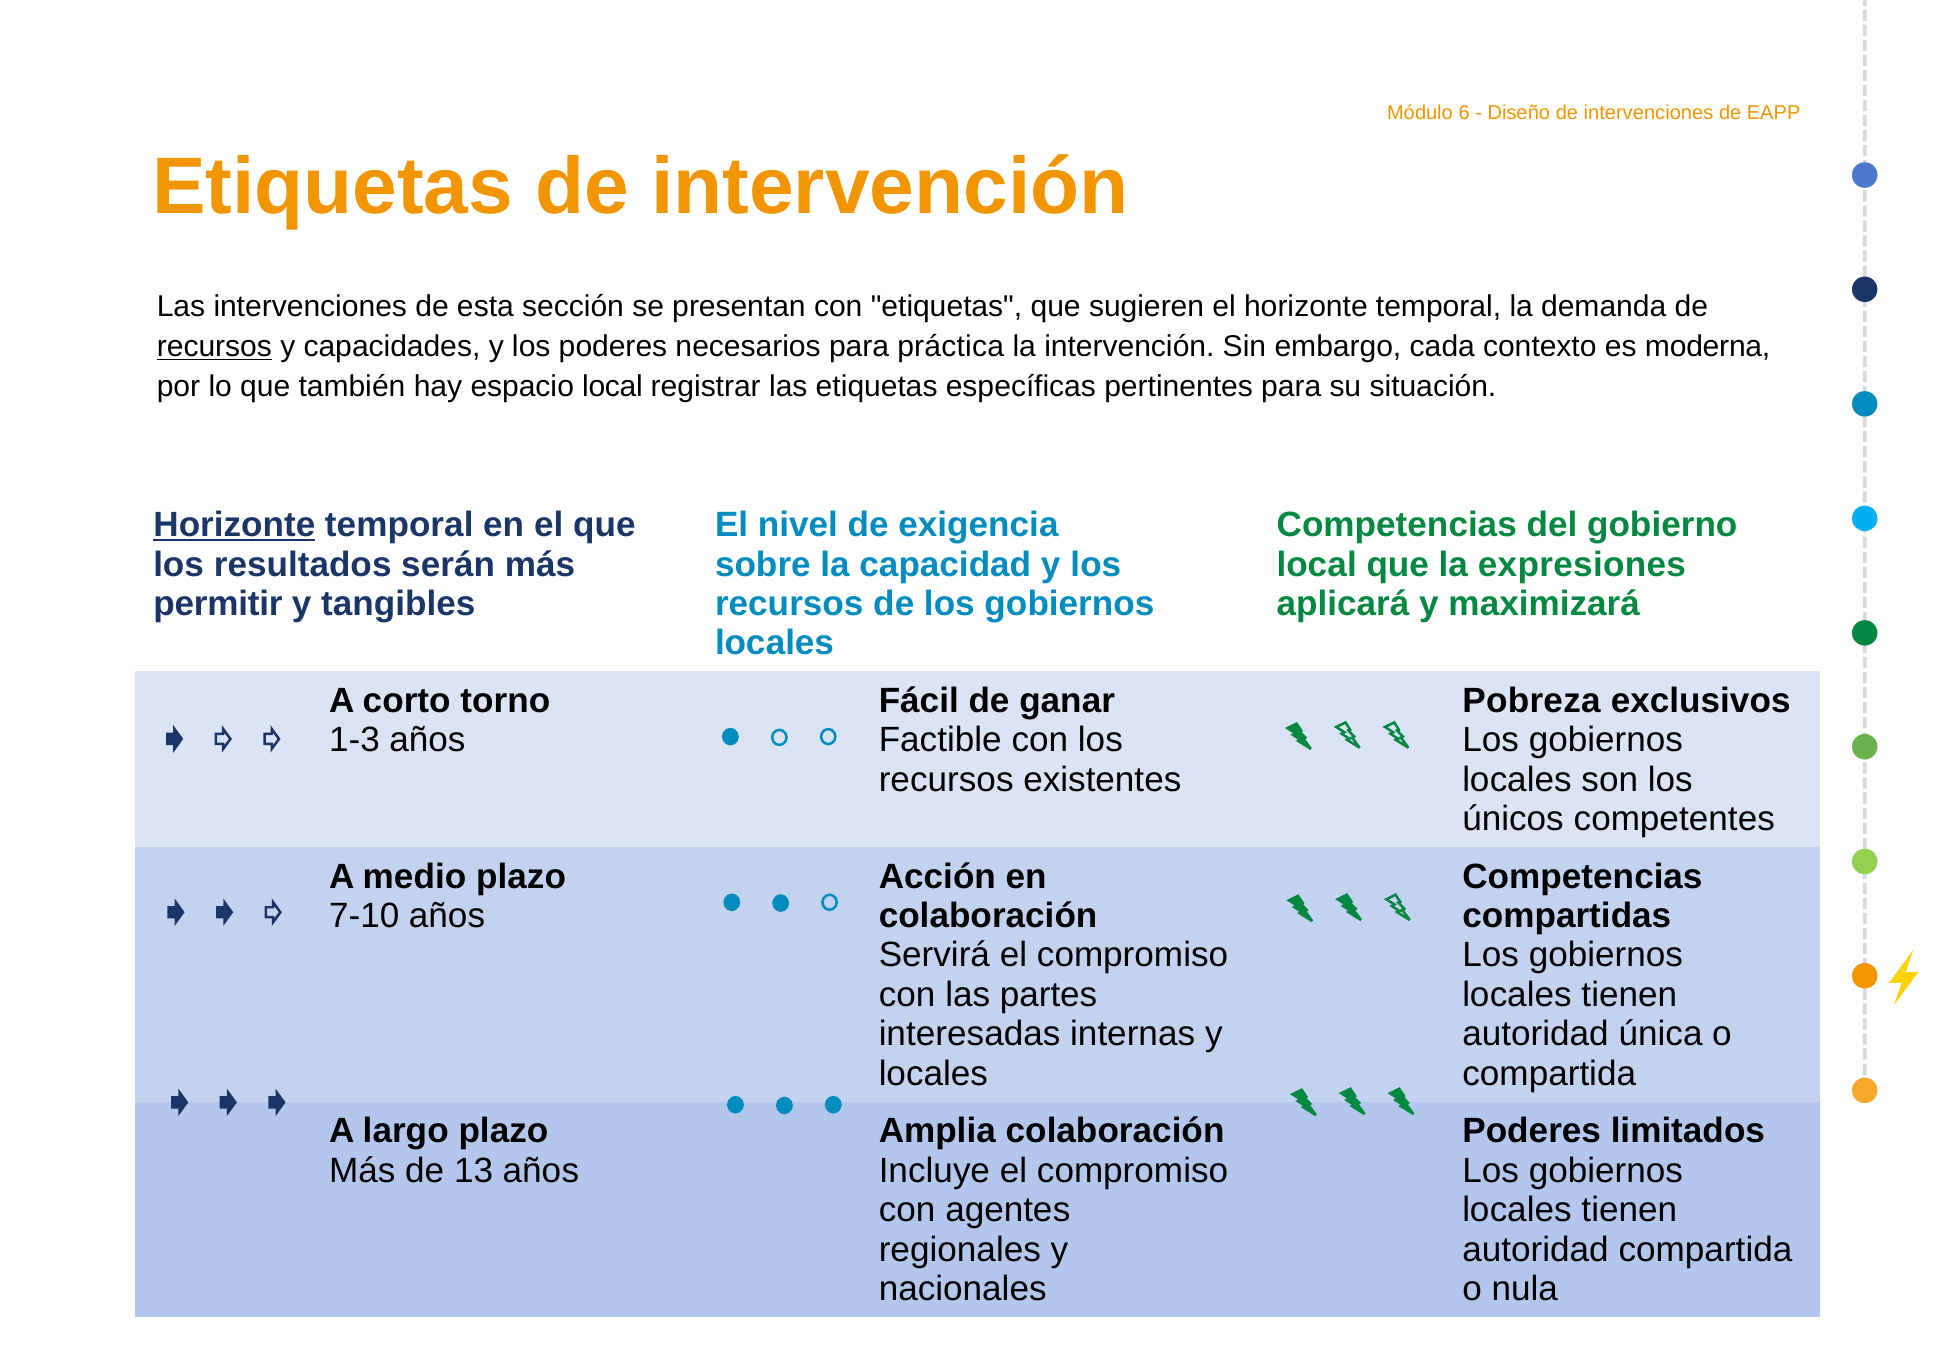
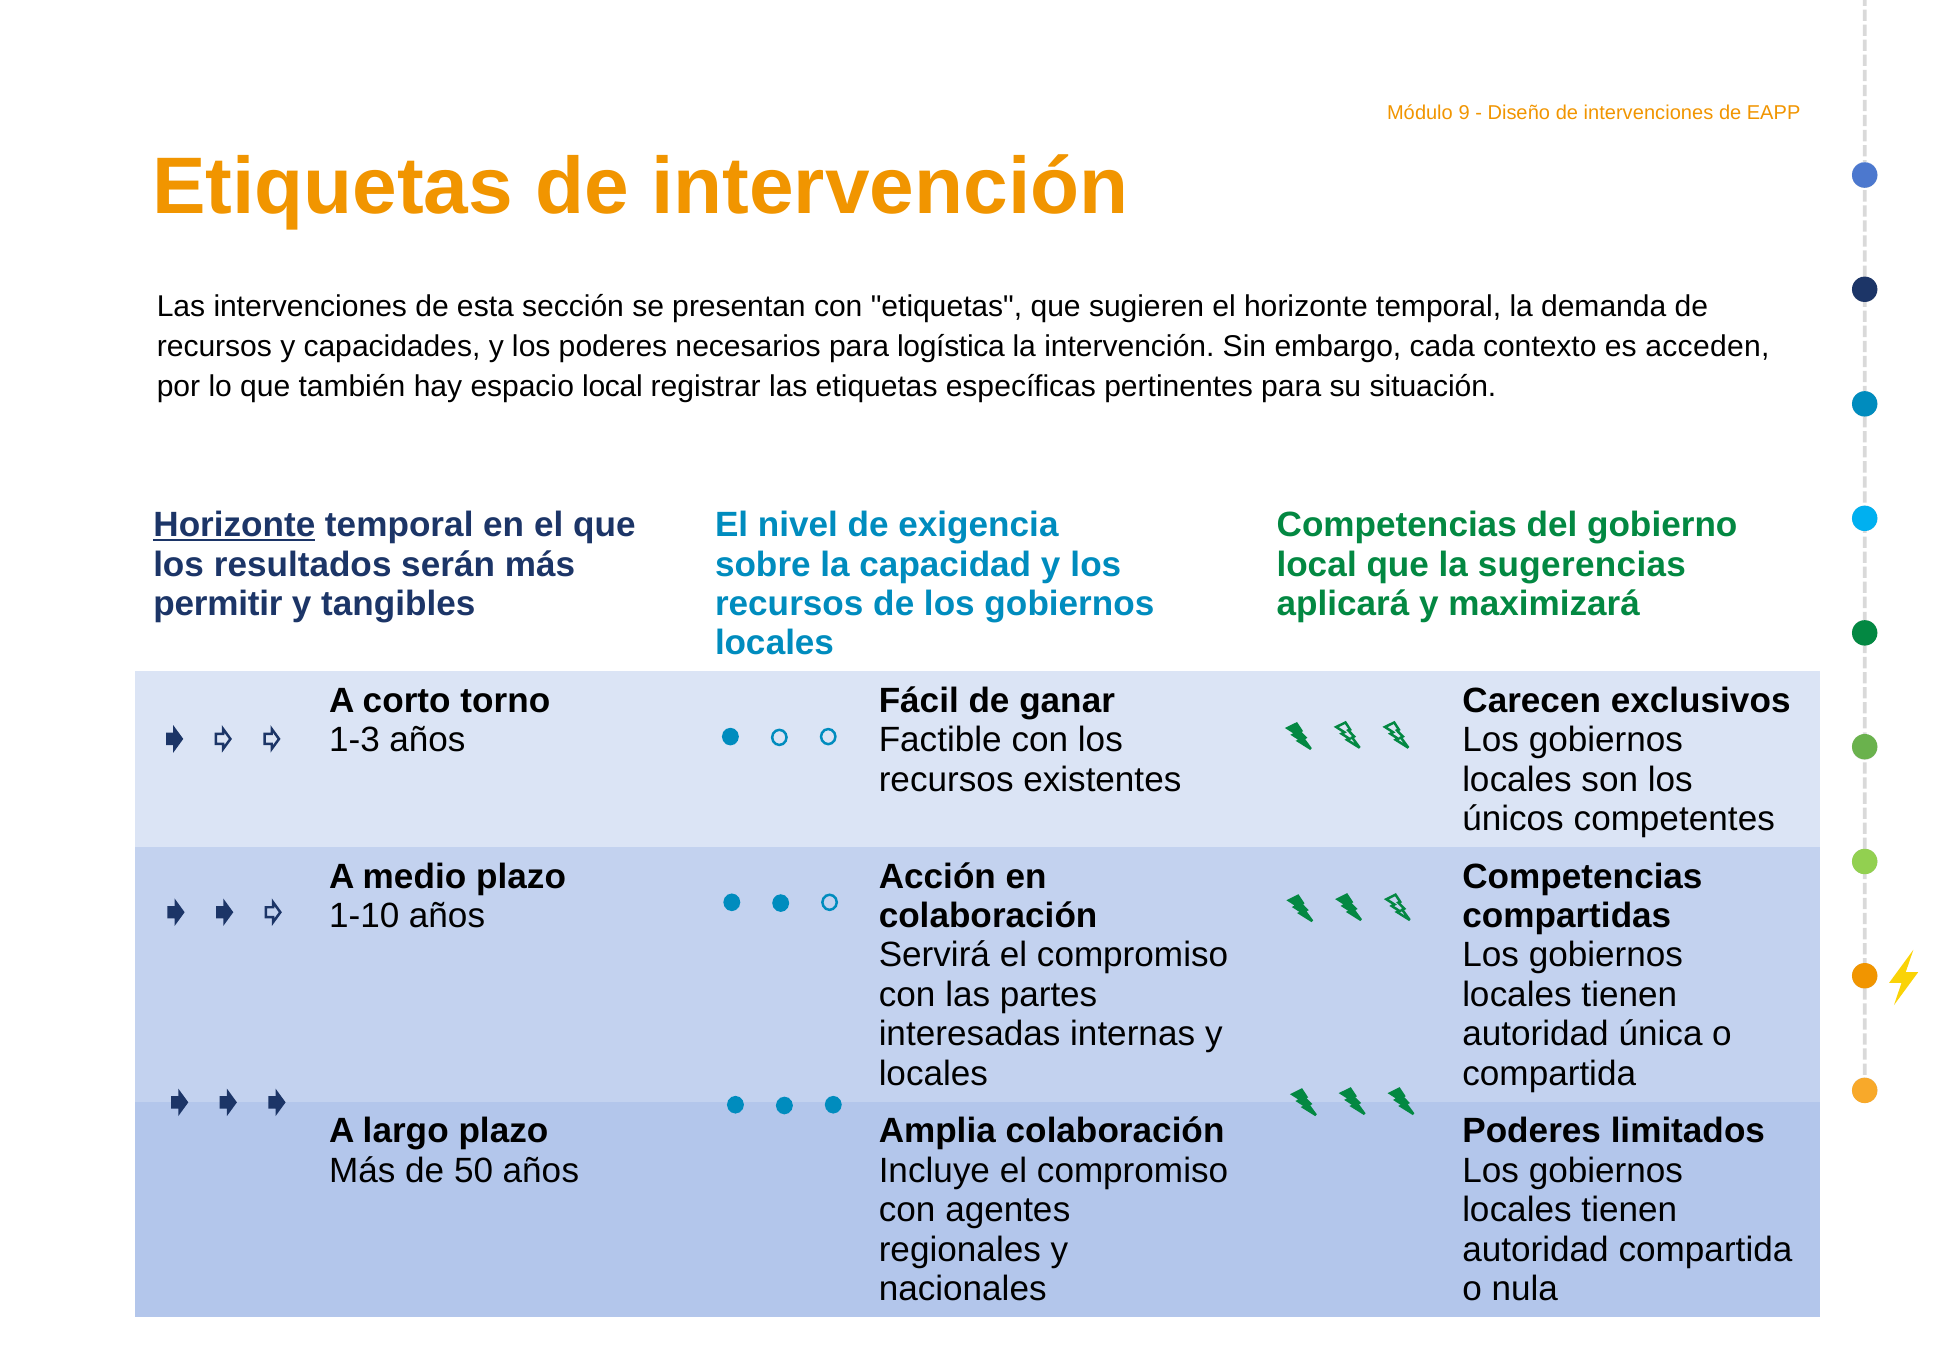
6: 6 -> 9
recursos at (214, 347) underline: present -> none
práctica: práctica -> logística
moderna: moderna -> acceden
expresiones: expresiones -> sugerencias
Pobreza: Pobreza -> Carecen
7-10: 7-10 -> 1-10
13: 13 -> 50
